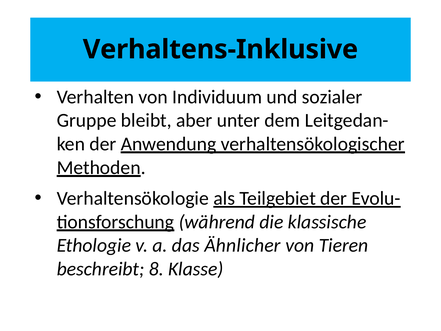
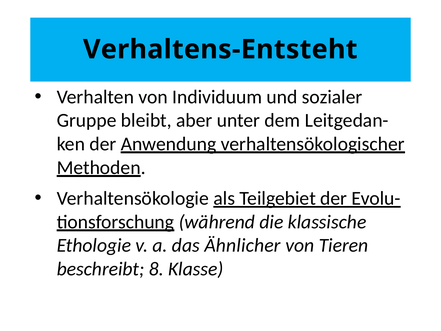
Verhaltens-Inklusive: Verhaltens-Inklusive -> Verhaltens-Entsteht
